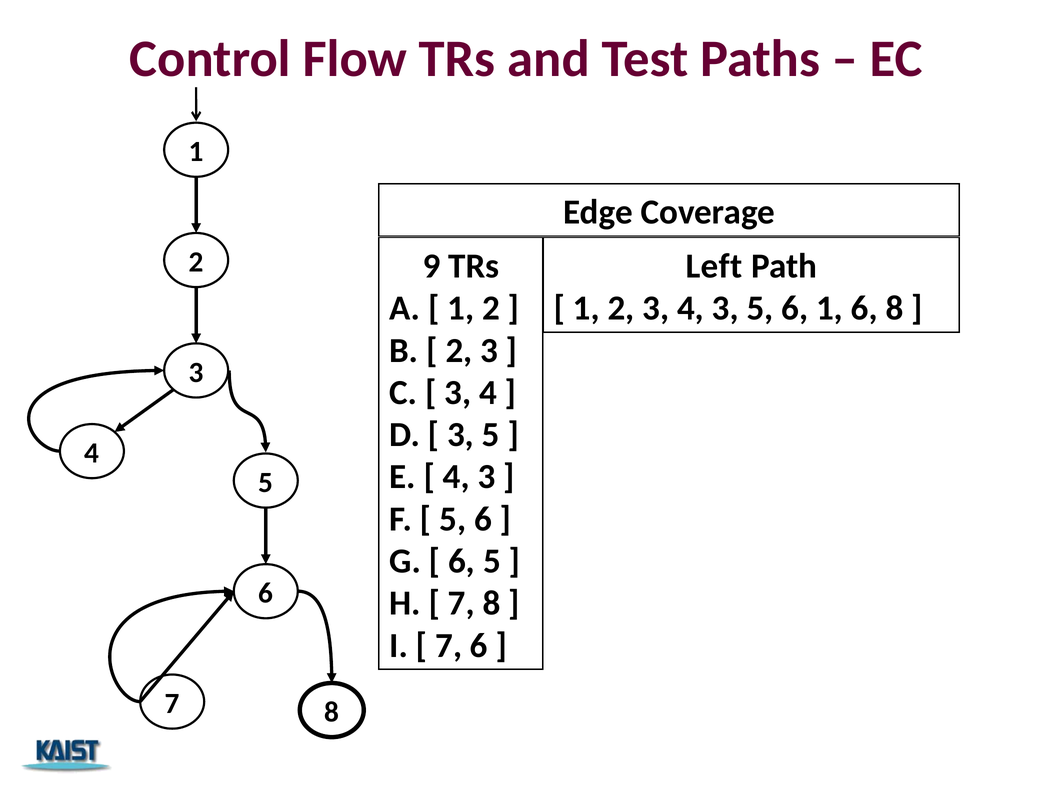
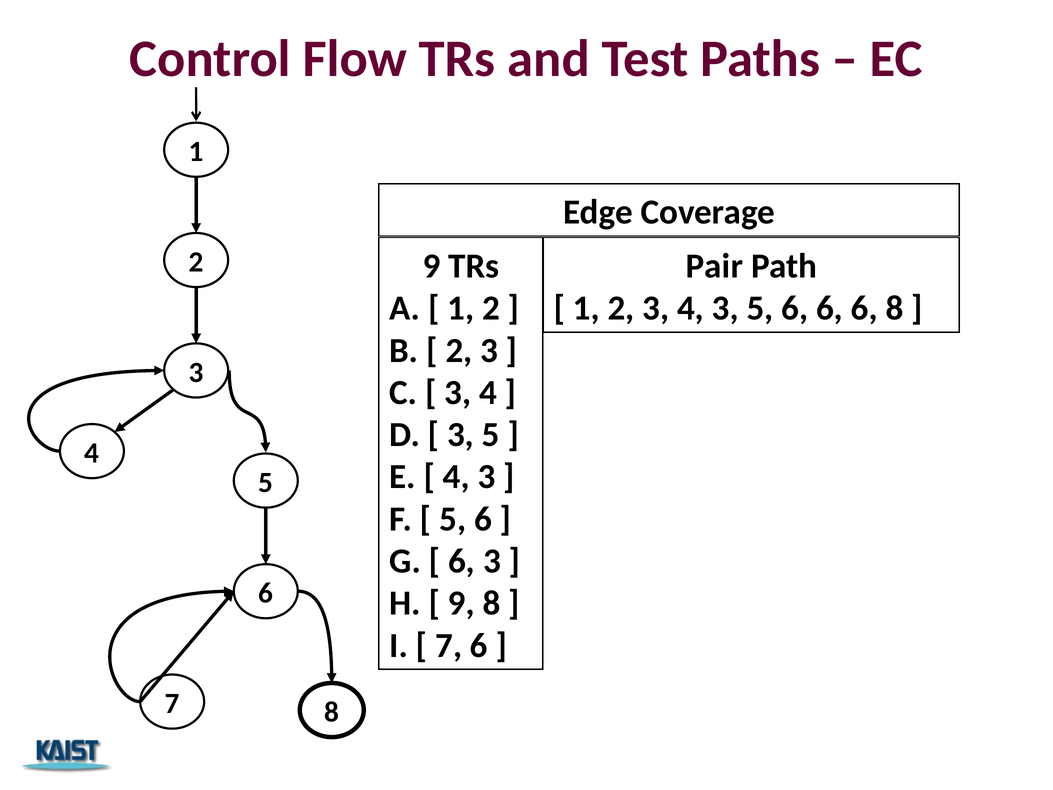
Left: Left -> Pair
5 6 1: 1 -> 6
6 5: 5 -> 3
7 at (461, 603): 7 -> 9
